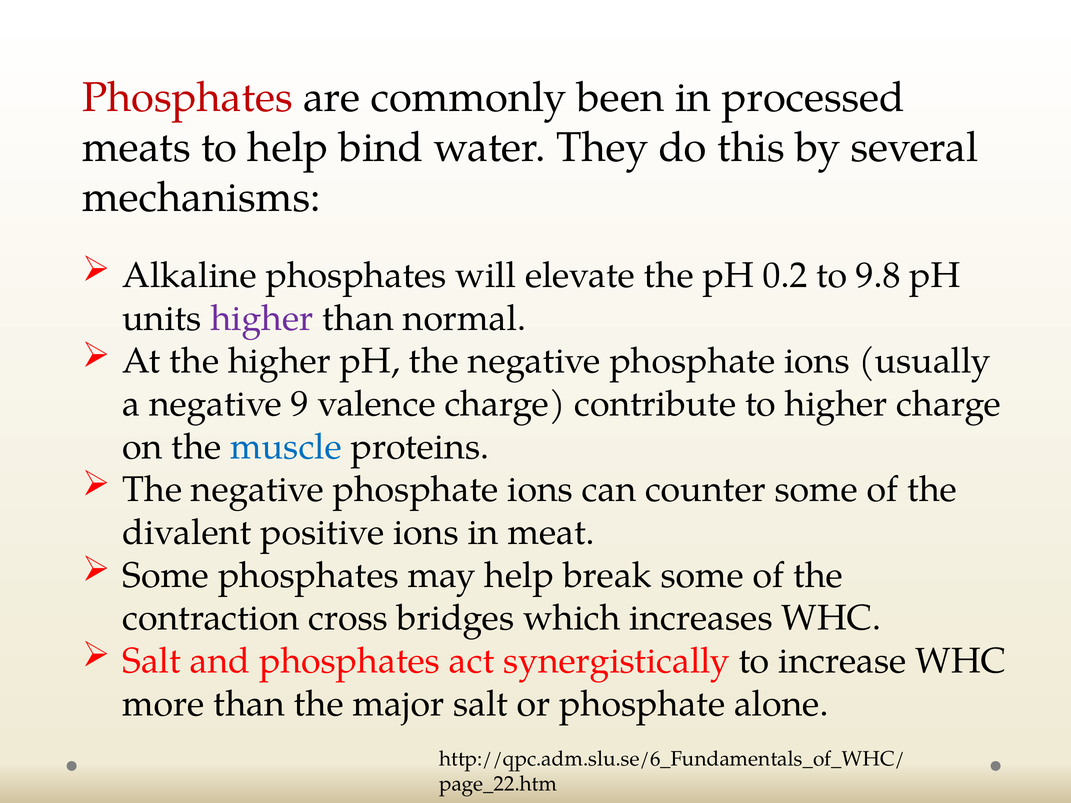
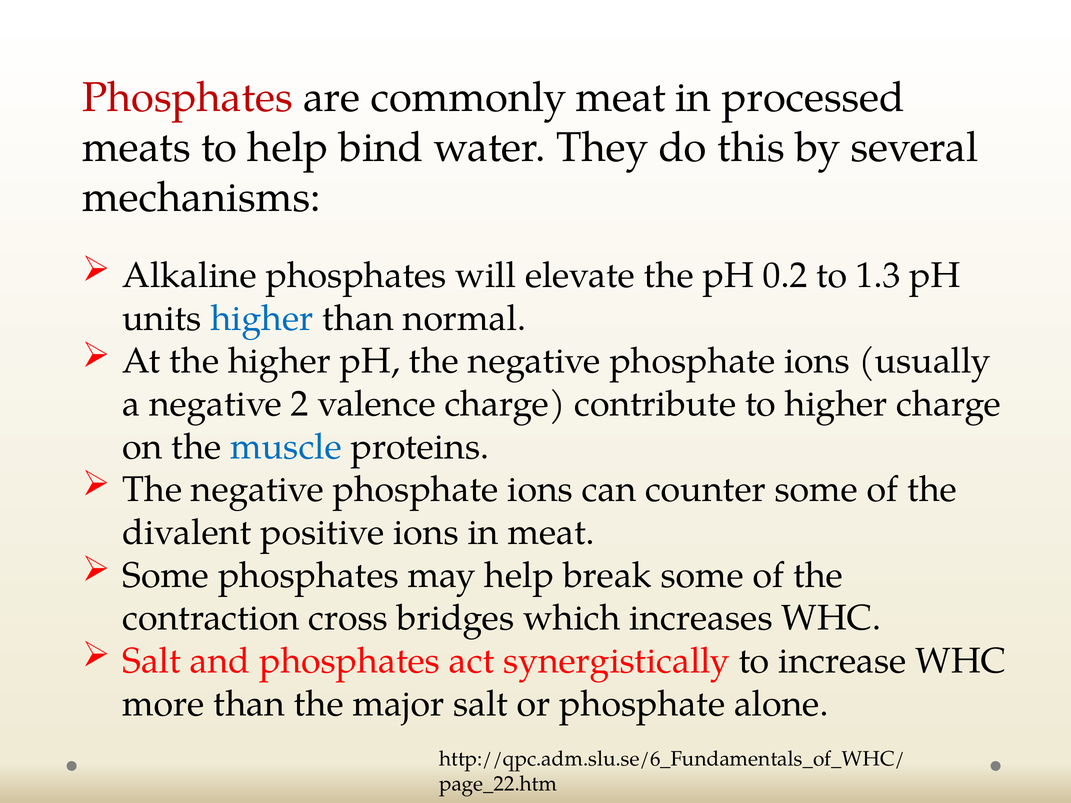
commonly been: been -> meat
9.8: 9.8 -> 1.3
higher at (262, 318) colour: purple -> blue
9: 9 -> 2
